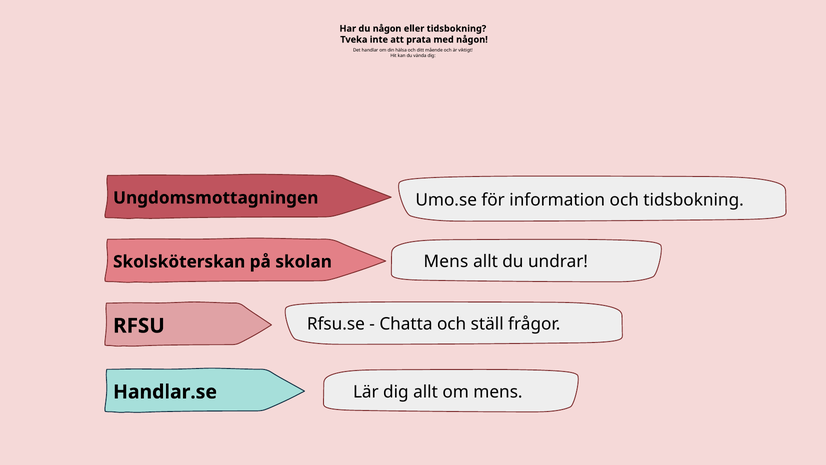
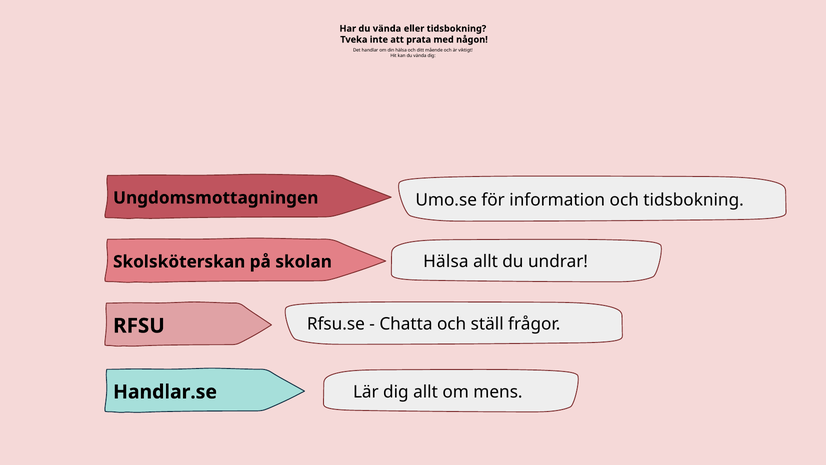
Har du någon: någon -> vända
Mens at (446, 262): Mens -> Hälsa
